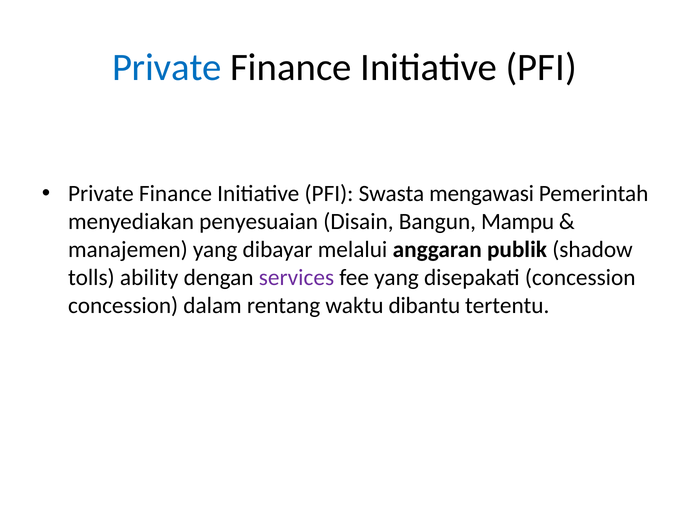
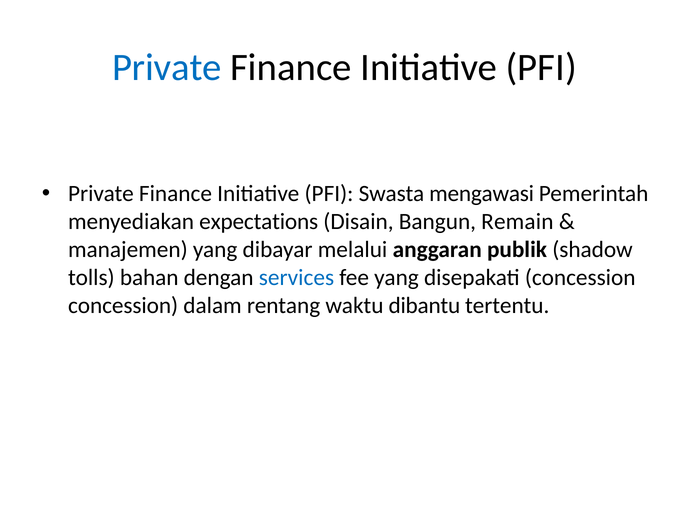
penyesuaian: penyesuaian -> expectations
Mampu: Mampu -> Remain
ability: ability -> bahan
services colour: purple -> blue
